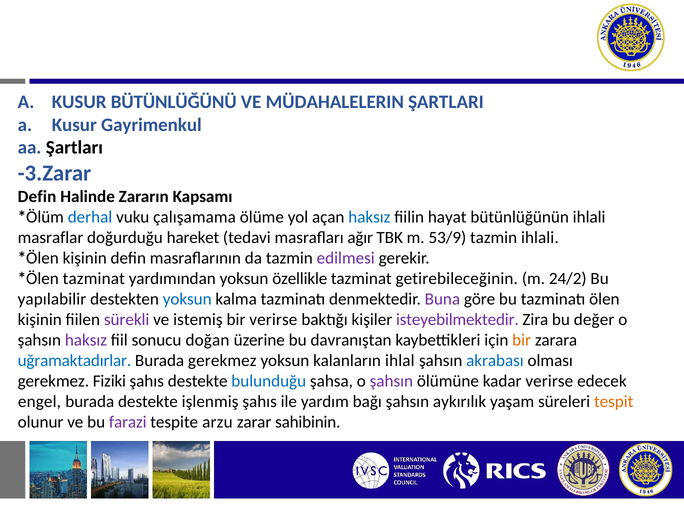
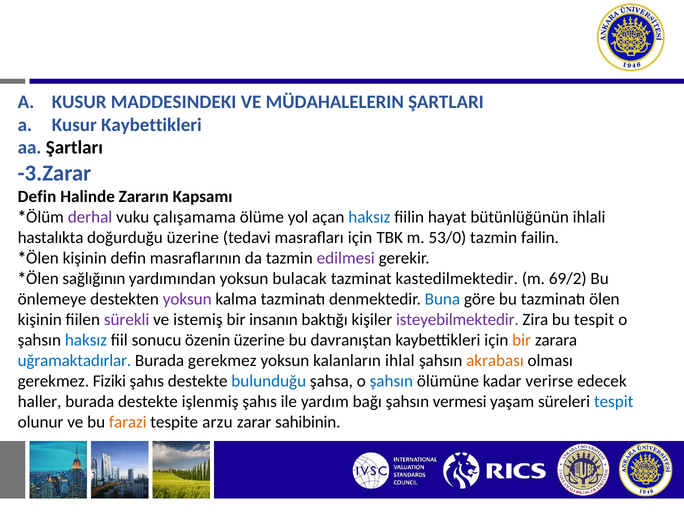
BÜTÜNLÜĞÜNÜ: BÜTÜNLÜĞÜNÜ -> MADDESINDEKI
Kusur Gayrimenkul: Gayrimenkul -> Kaybettikleri
derhal colour: blue -> purple
masraflar: masraflar -> hastalıkta
doğurduğu hareket: hareket -> üzerine
masrafları ağır: ağır -> için
53/9: 53/9 -> 53/0
tazmin ihlali: ihlali -> failin
tazminat at (94, 279): tazminat -> sağlığının
özellikle: özellikle -> bulacak
getirebileceğinin: getirebileceğinin -> kastedilmektedir
24/2: 24/2 -> 69/2
yapılabilir: yapılabilir -> önlemeye
yoksun at (187, 299) colour: blue -> purple
Buna colour: purple -> blue
bir verirse: verirse -> insanın
bu değer: değer -> tespit
haksız at (86, 340) colour: purple -> blue
sonucu doğan: doğan -> özenin
akrabası colour: blue -> orange
şahsın at (391, 381) colour: purple -> blue
engel: engel -> haller
aykırılık: aykırılık -> vermesi
tespit at (614, 402) colour: orange -> blue
farazi colour: purple -> orange
